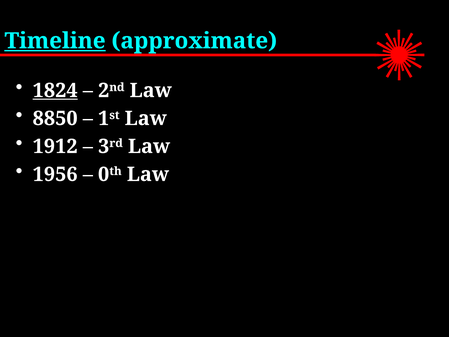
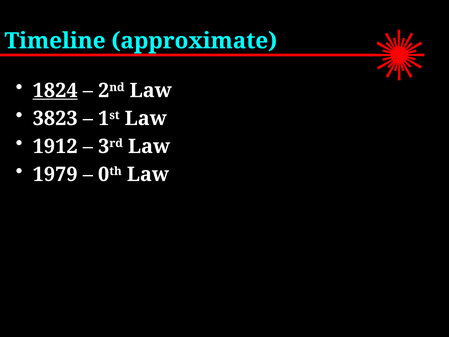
Timeline underline: present -> none
8850: 8850 -> 3823
1956: 1956 -> 1979
